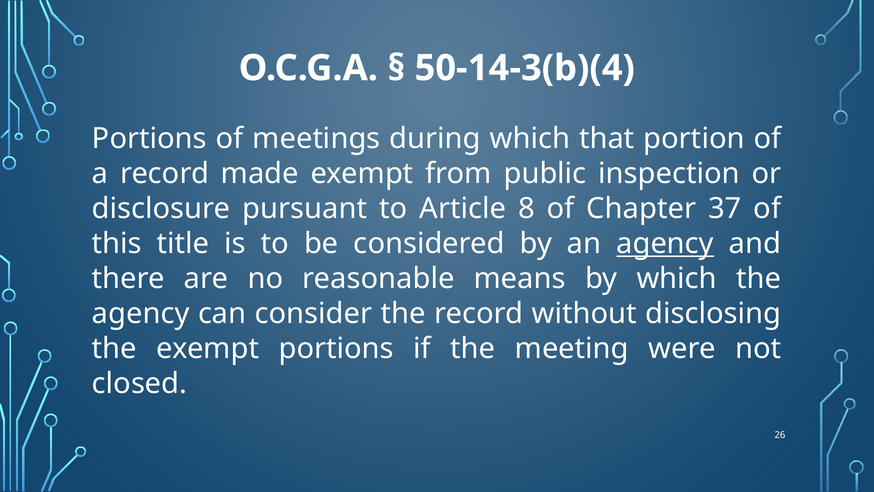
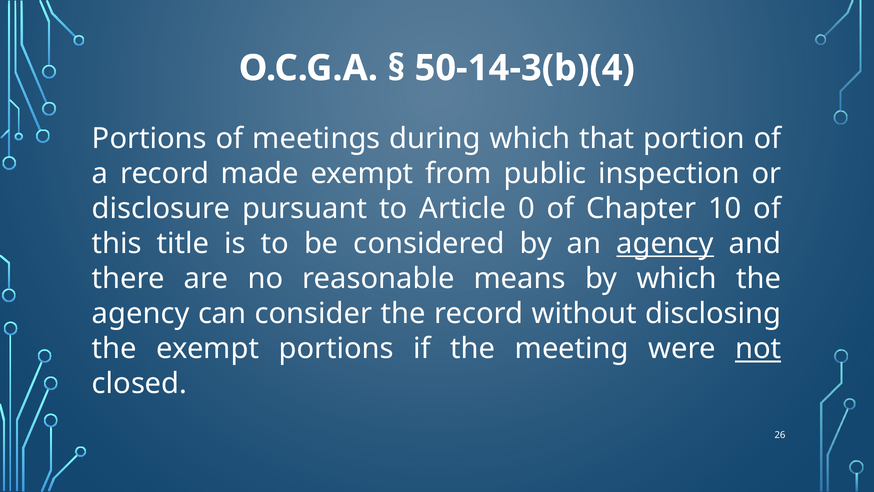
8: 8 -> 0
37: 37 -> 10
not underline: none -> present
